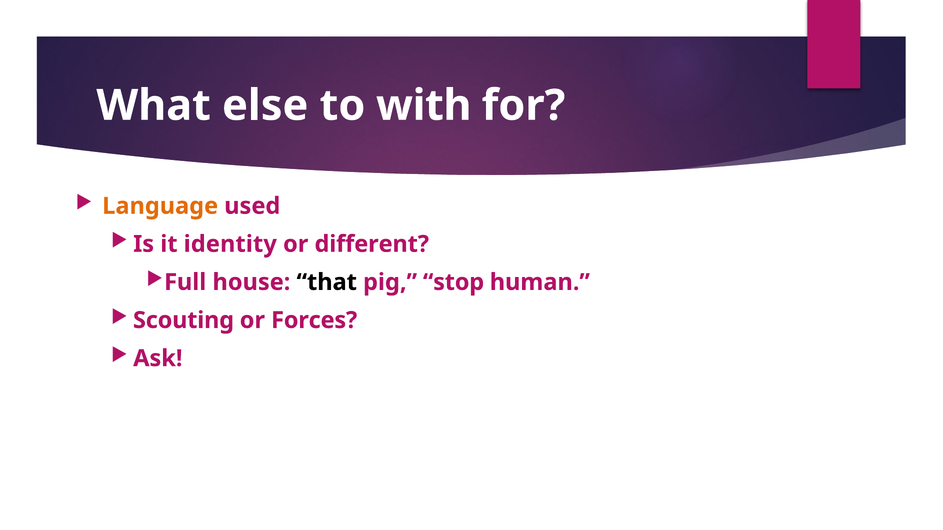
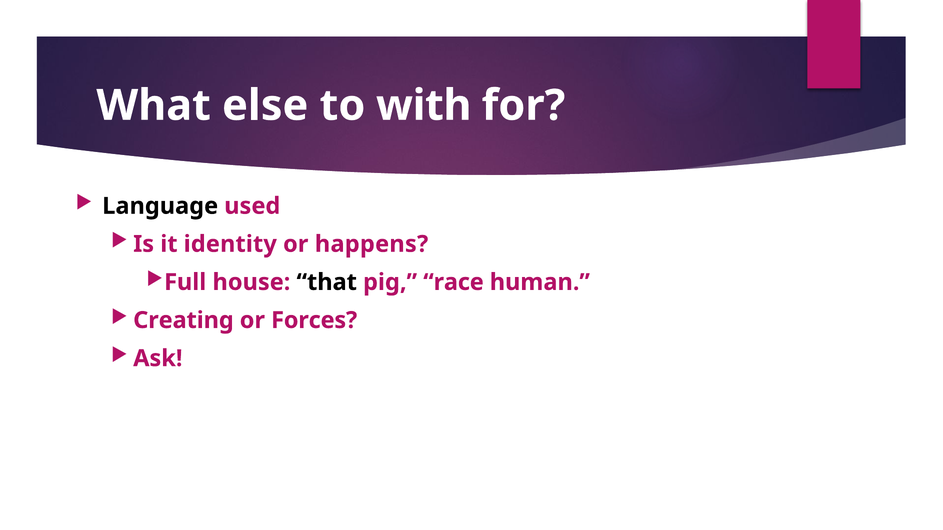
Language colour: orange -> black
different: different -> happens
stop: stop -> race
Scouting: Scouting -> Creating
